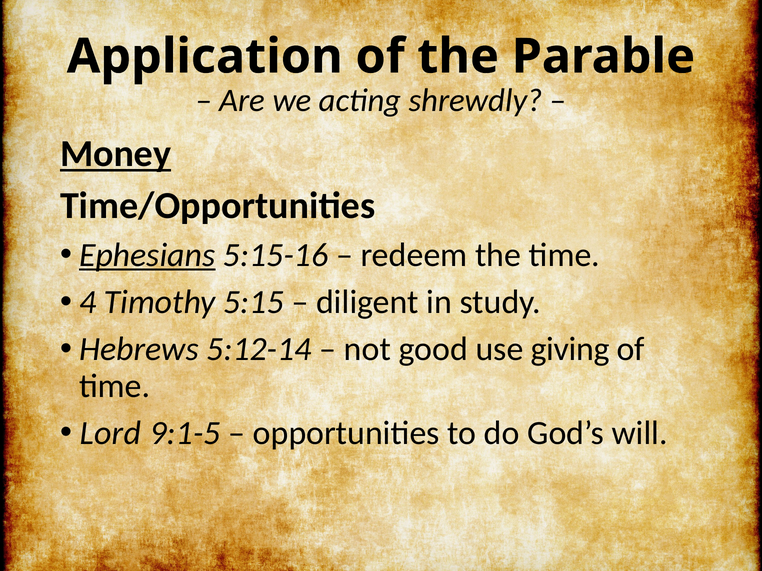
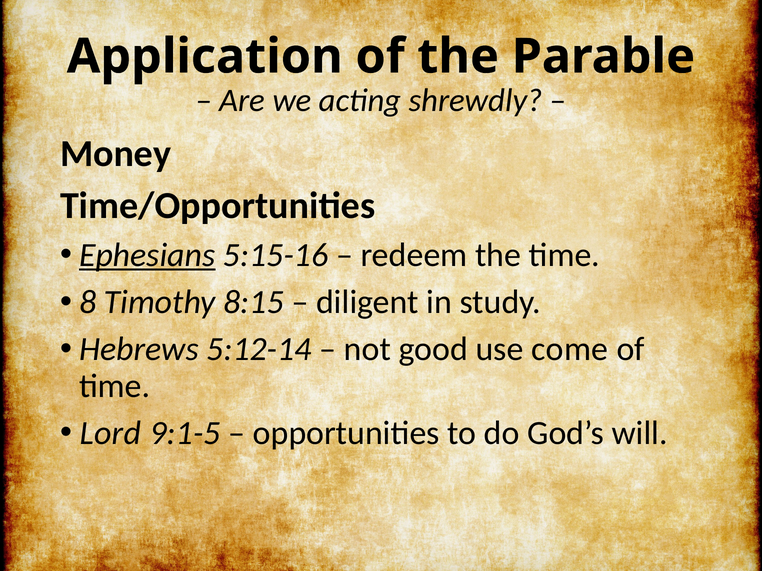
Money underline: present -> none
4: 4 -> 8
5:15: 5:15 -> 8:15
giving: giving -> come
